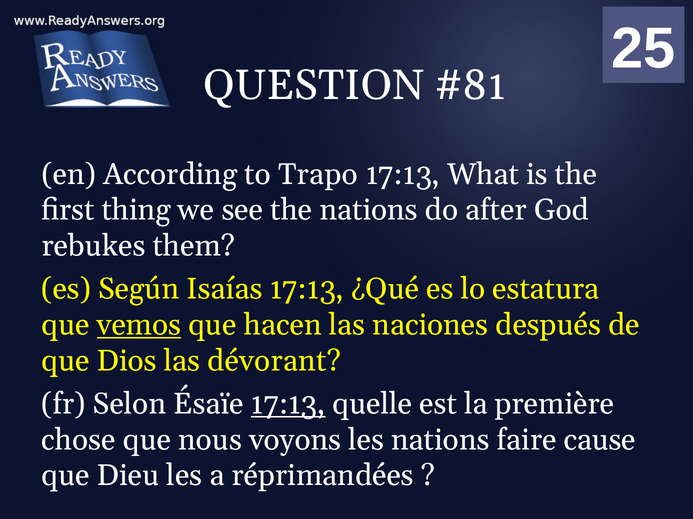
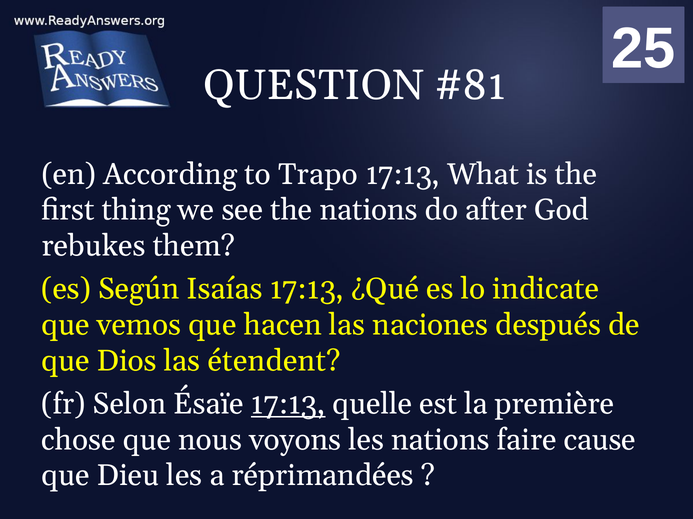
estatura: estatura -> indicate
vemos underline: present -> none
dévorant: dévorant -> étendent
